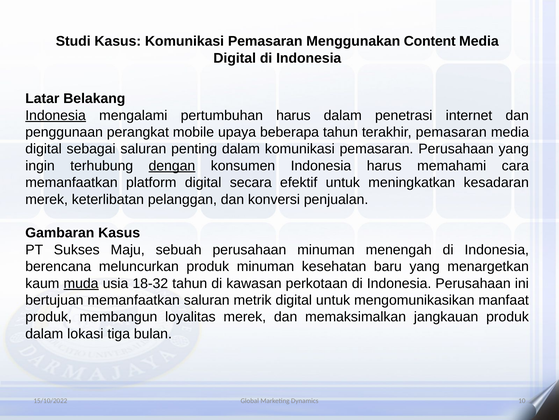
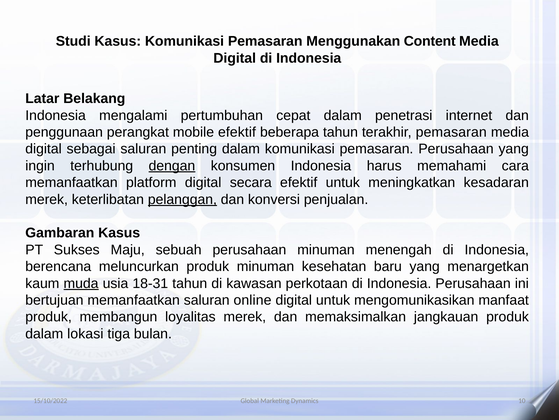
Indonesia at (56, 115) underline: present -> none
pertumbuhan harus: harus -> cepat
mobile upaya: upaya -> efektif
pelanggan underline: none -> present
18-32: 18-32 -> 18-31
metrik: metrik -> online
